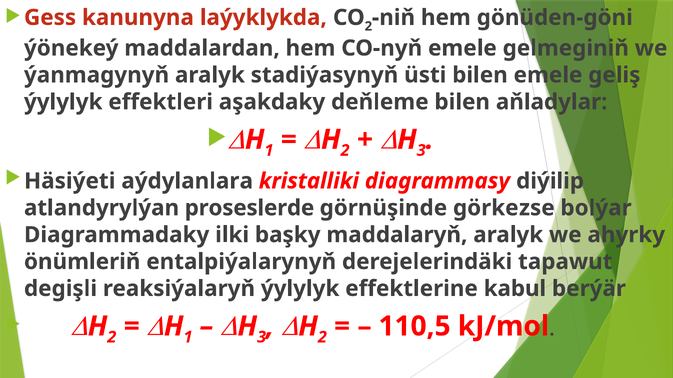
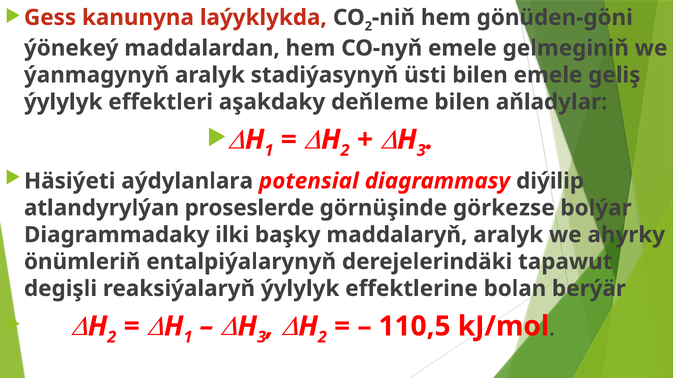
kristalliki: kristalliki -> potensial
kabul: kabul -> bolan
